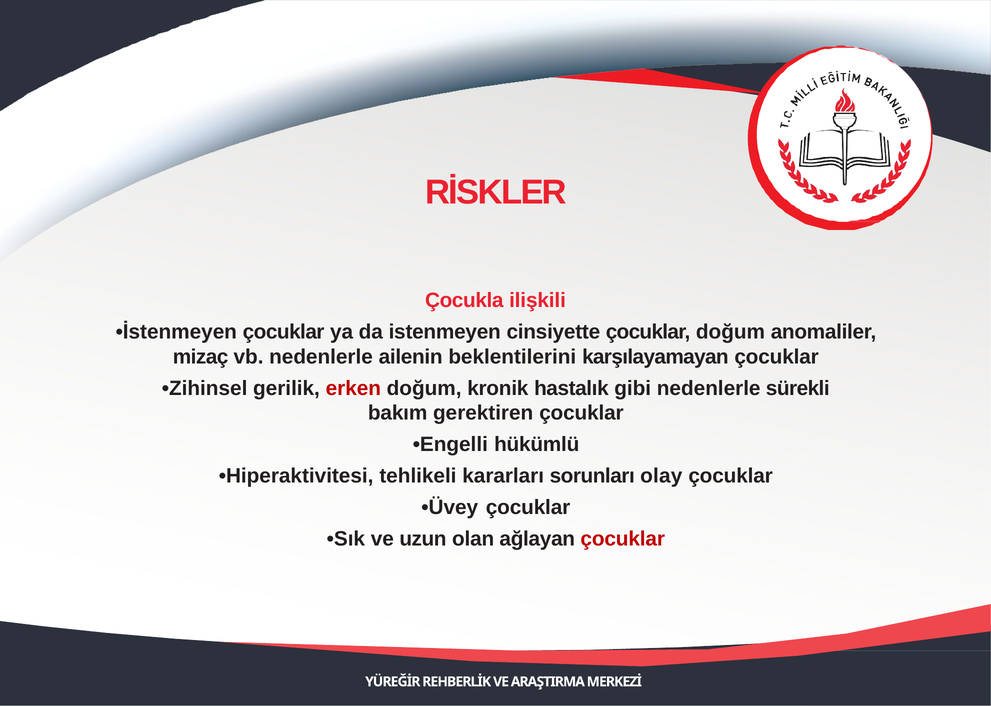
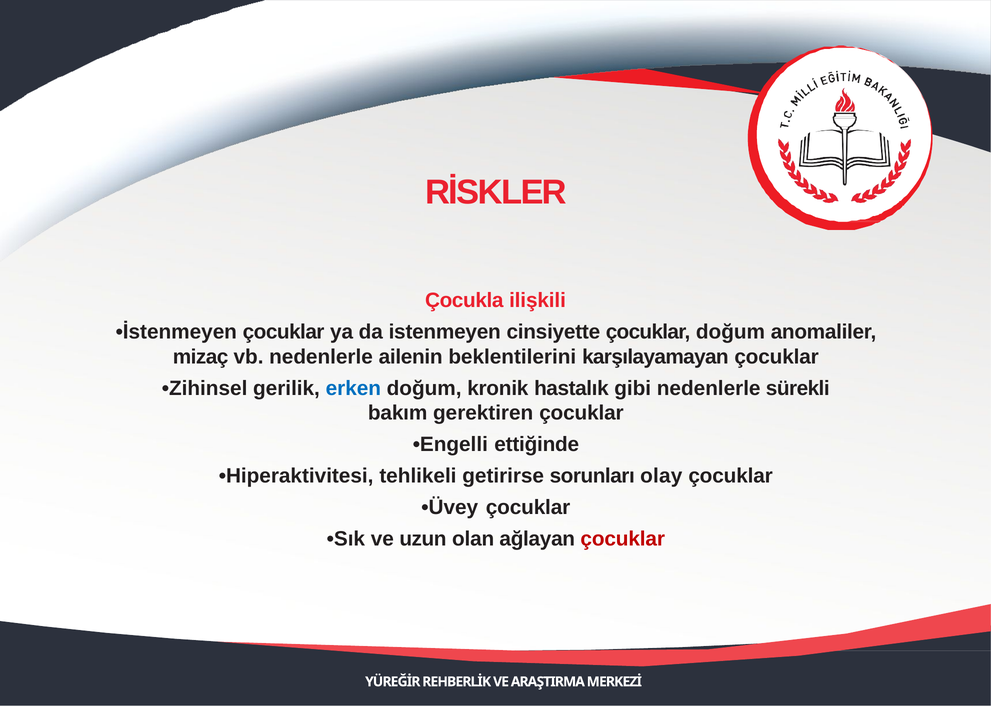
erken colour: red -> blue
hükümlü: hükümlü -> ettiğinde
kararları: kararları -> getirirse
